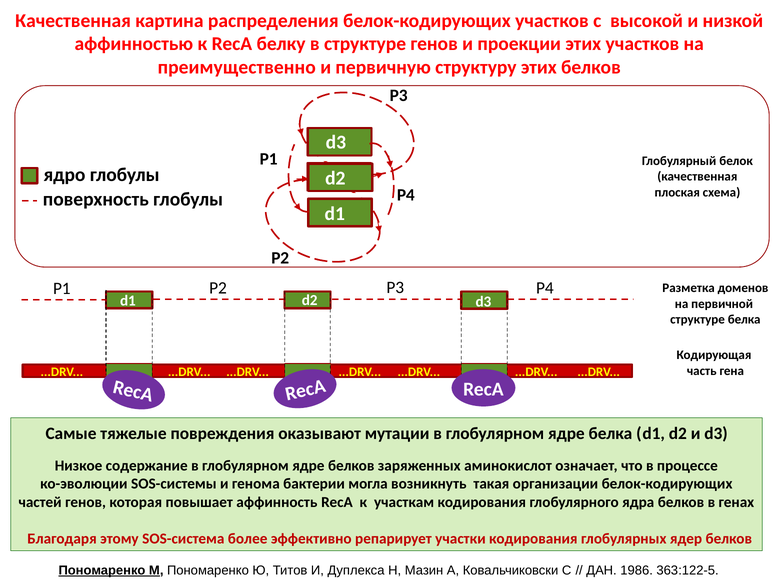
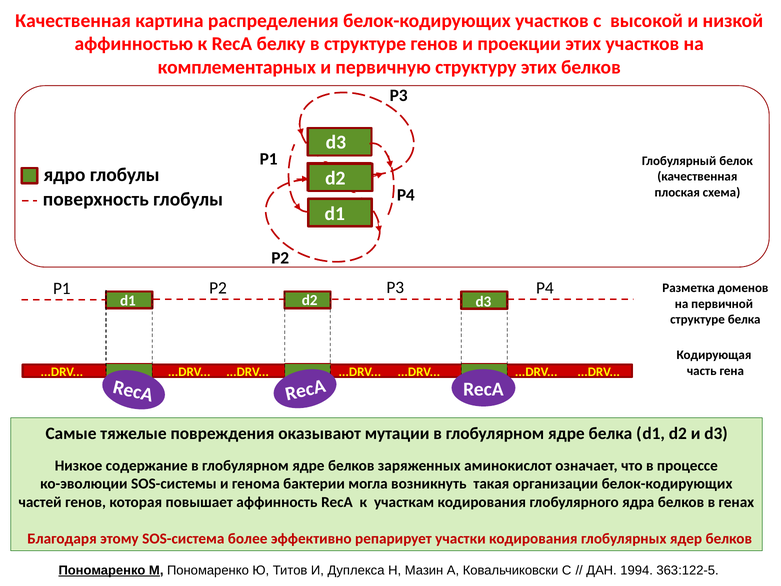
преимущественно: преимущественно -> комплементарных
1986: 1986 -> 1994
